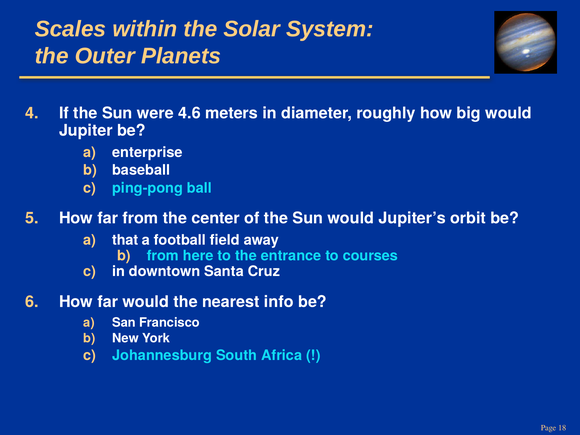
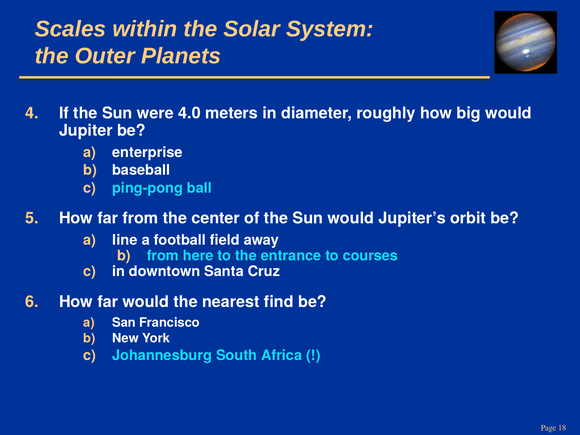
4.6: 4.6 -> 4.0
that: that -> line
info: info -> find
